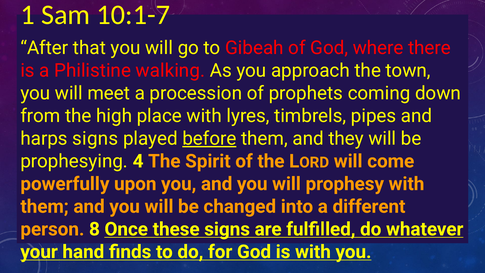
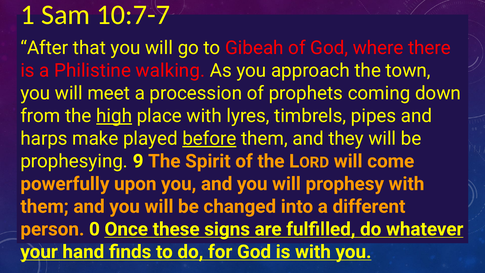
10:1-7: 10:1-7 -> 10:7-7
high underline: none -> present
harps signs: signs -> make
4: 4 -> 9
8: 8 -> 0
